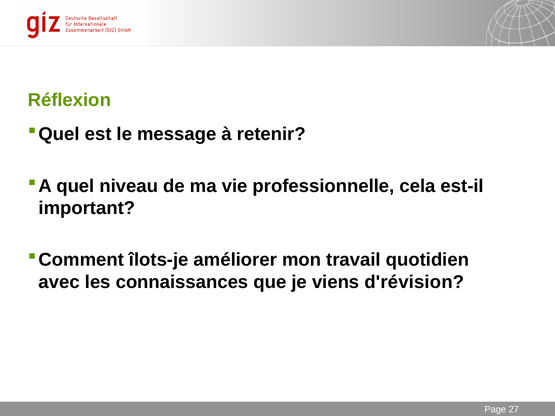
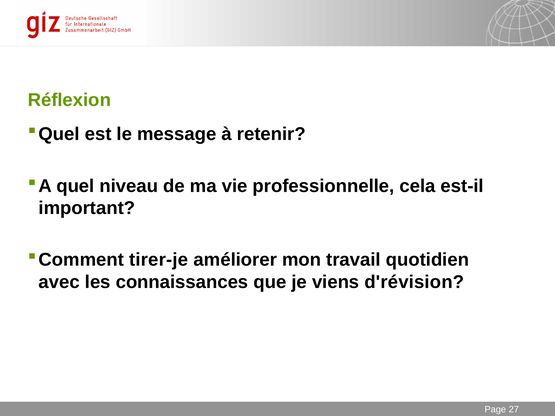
îlots-je: îlots-je -> tirer-je
